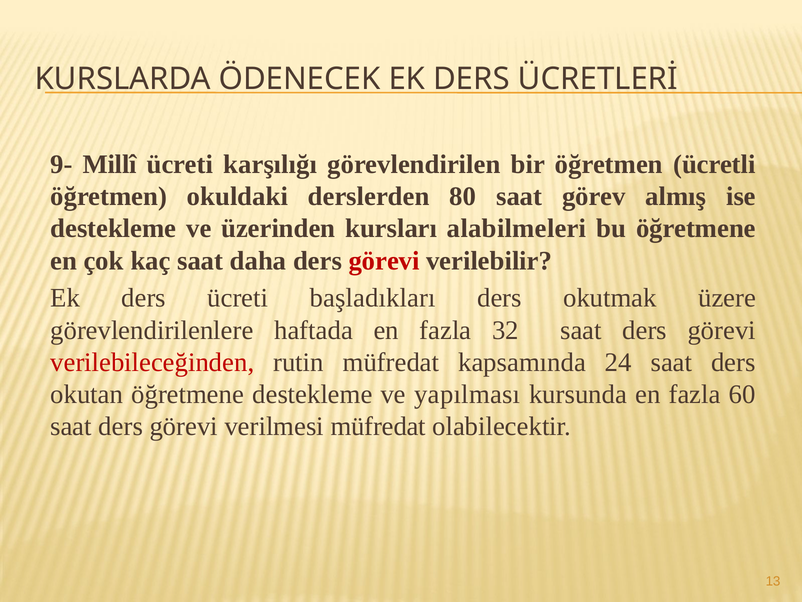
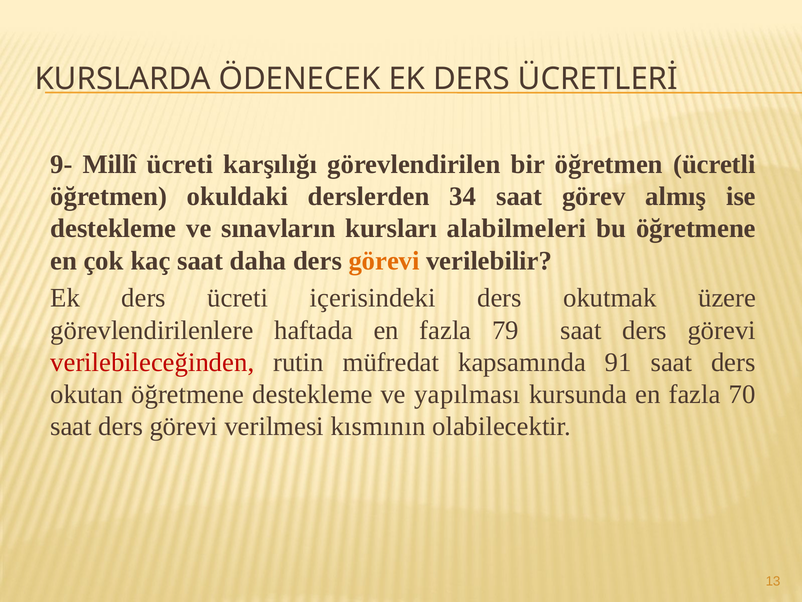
80: 80 -> 34
üzerinden: üzerinden -> sınavların
görevi at (384, 260) colour: red -> orange
başladıkları: başladıkları -> içerisindeki
32: 32 -> 79
24: 24 -> 91
60: 60 -> 70
verilmesi müfredat: müfredat -> kısmının
